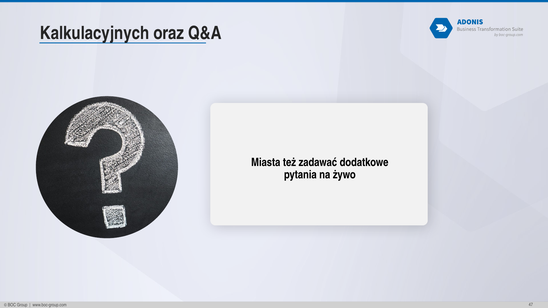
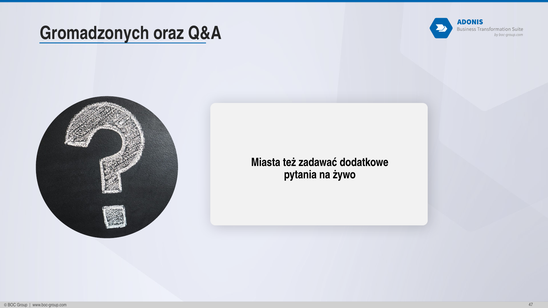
Kalkulacyjnych: Kalkulacyjnych -> Gromadzonych
